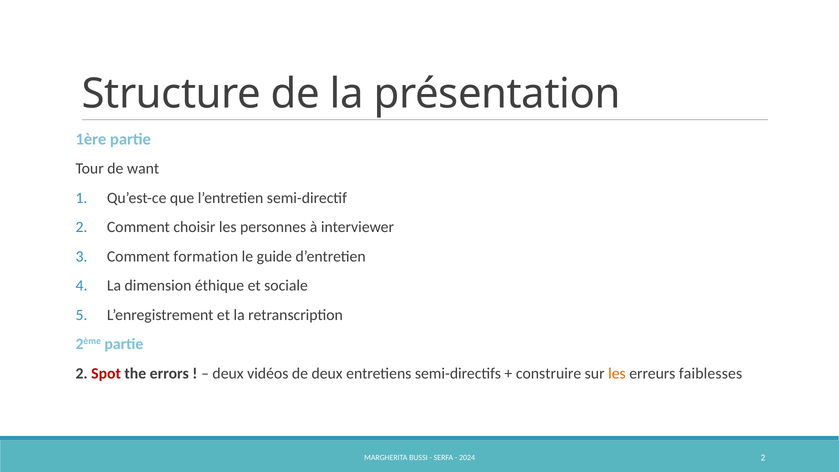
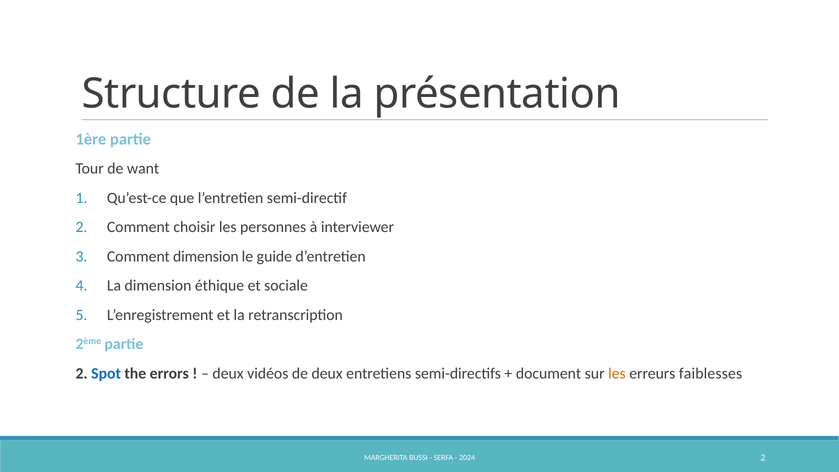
Comment formation: formation -> dimension
Spot colour: red -> blue
construire: construire -> document
